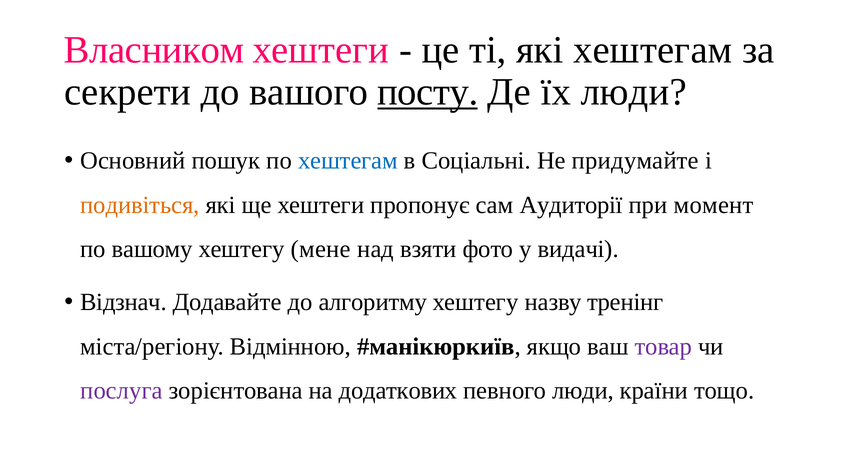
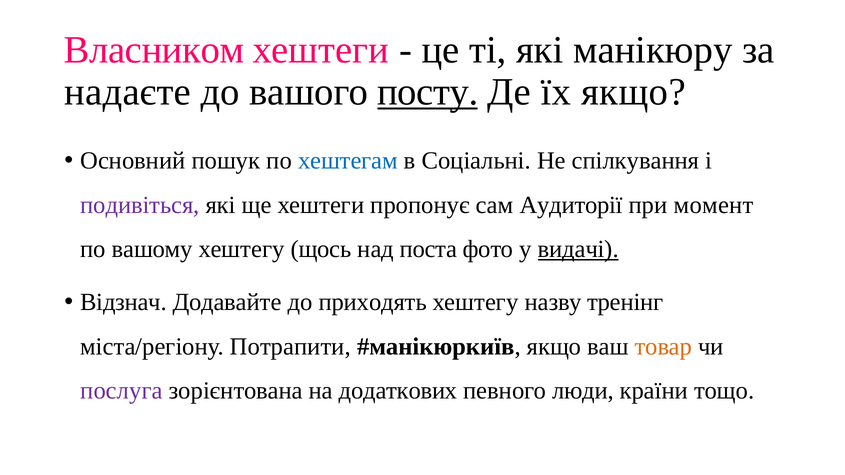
які хештегам: хештегам -> манікюру
секрети: секрети -> надаєте
їх люди: люди -> якщо
придумайте: придумайте -> спілкування
подивіться colour: orange -> purple
мене: мене -> щось
взяти: взяти -> поста
видачі underline: none -> present
алгоритму: алгоритму -> приходять
Відмінною: Відмінною -> Потрапити
товар colour: purple -> orange
